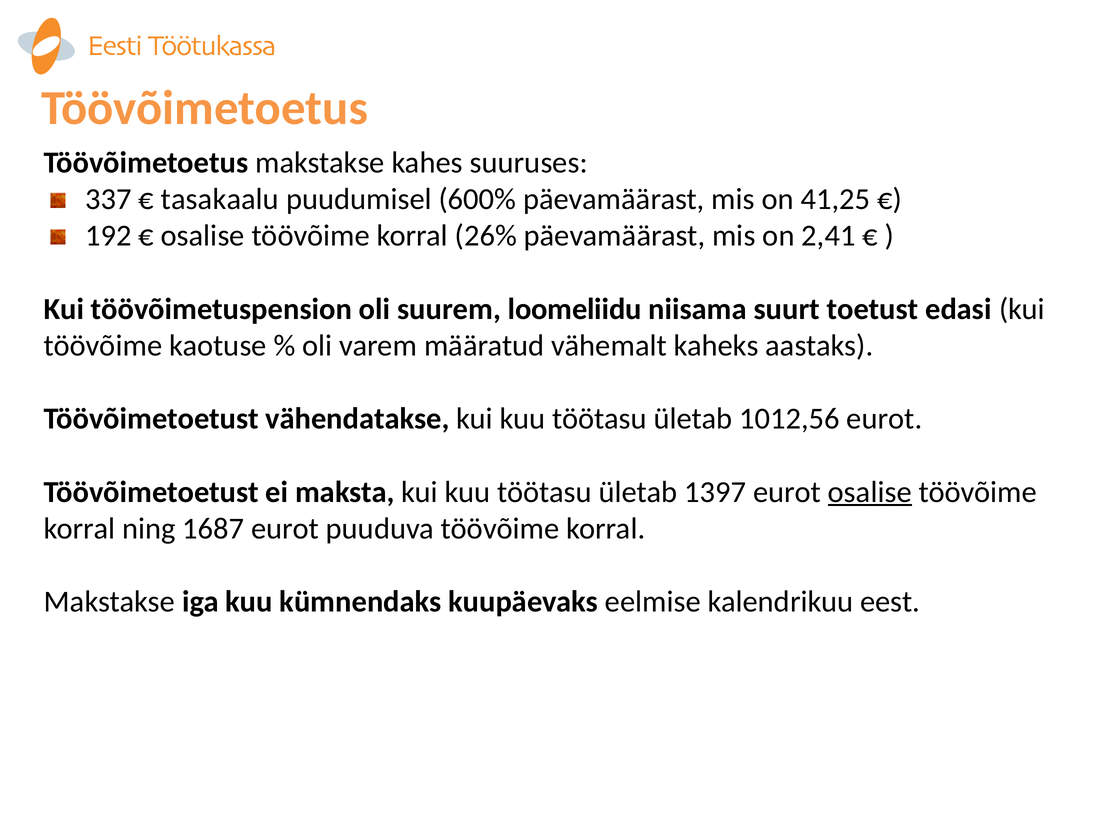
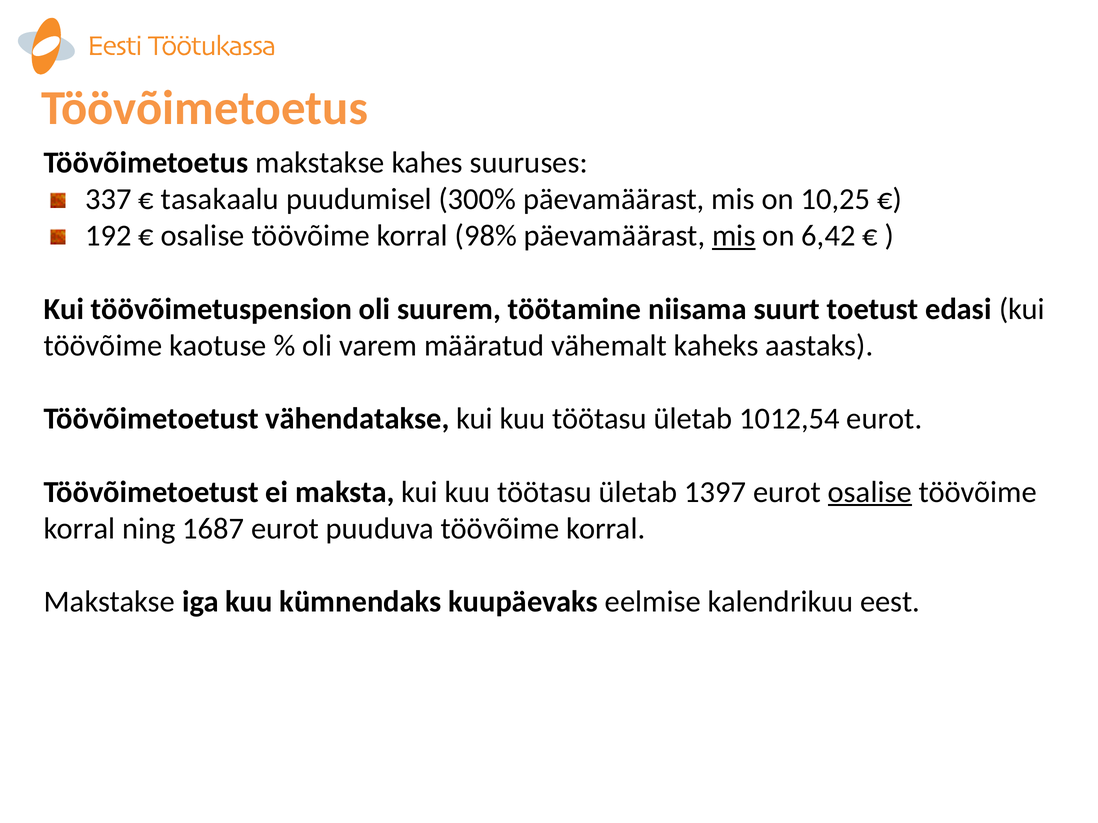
600%: 600% -> 300%
41,25: 41,25 -> 10,25
26%: 26% -> 98%
mis at (734, 236) underline: none -> present
2,41: 2,41 -> 6,42
loomeliidu: loomeliidu -> töötamine
1012,56: 1012,56 -> 1012,54
